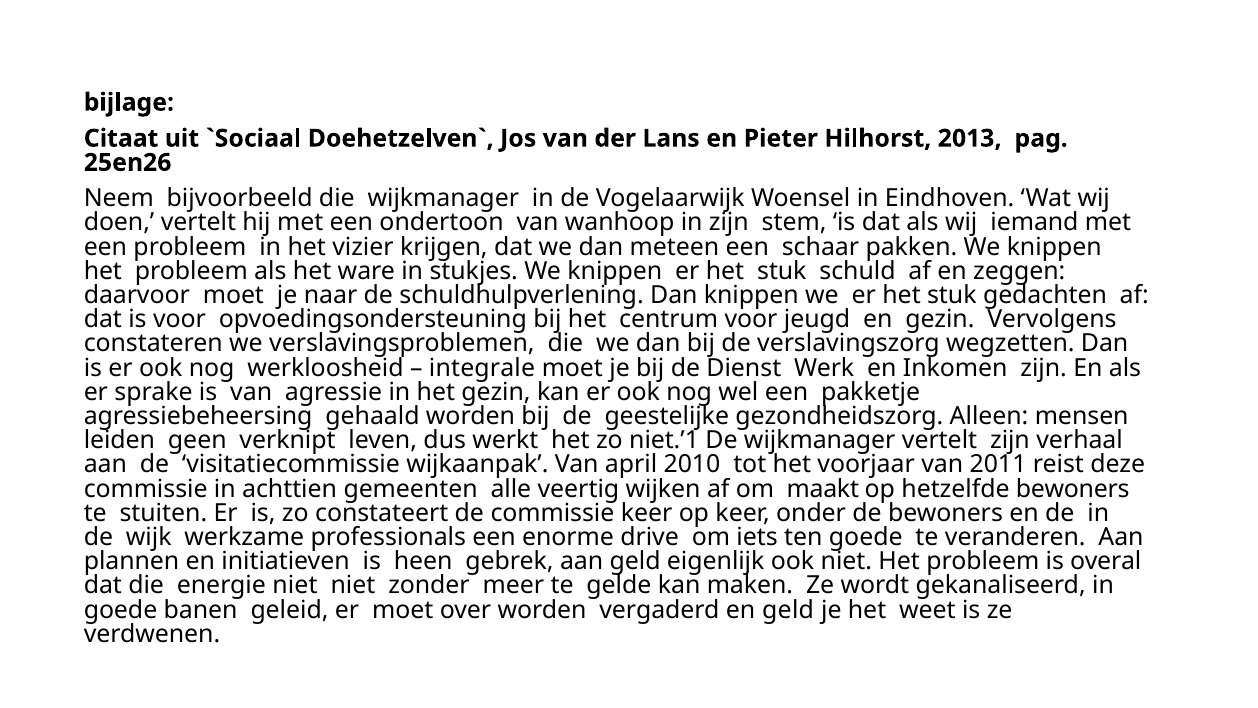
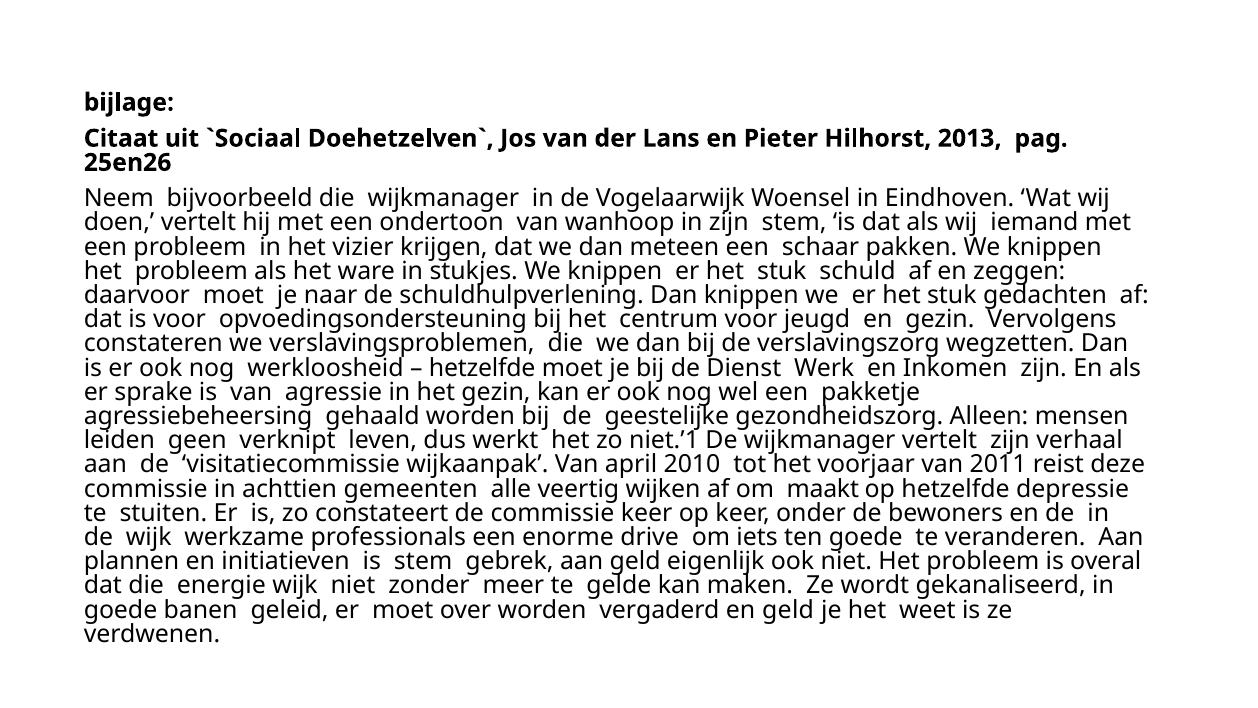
integrale at (482, 368): integrale -> hetzelfde
hetzelfde bewoners: bewoners -> depressie
is heen: heen -> stem
energie niet: niet -> wijk
